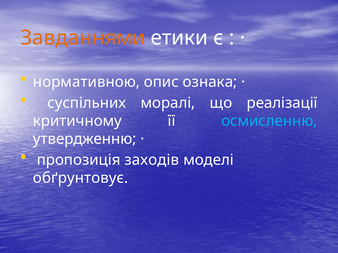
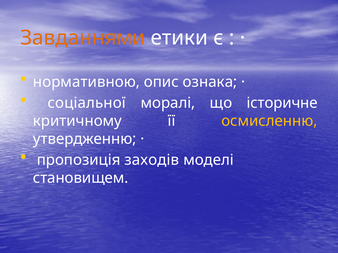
суспільних: суспільних -> соціальної
реалізації: реалізації -> історичне
осмисленню colour: light blue -> yellow
обґрунтовує: обґрунтовує -> становищем
